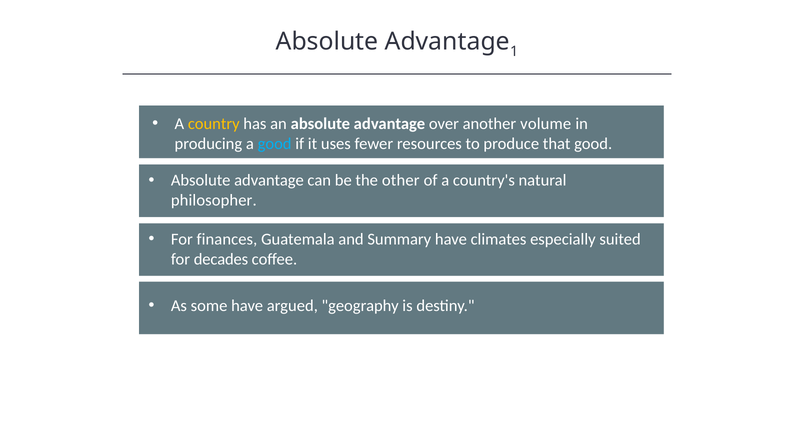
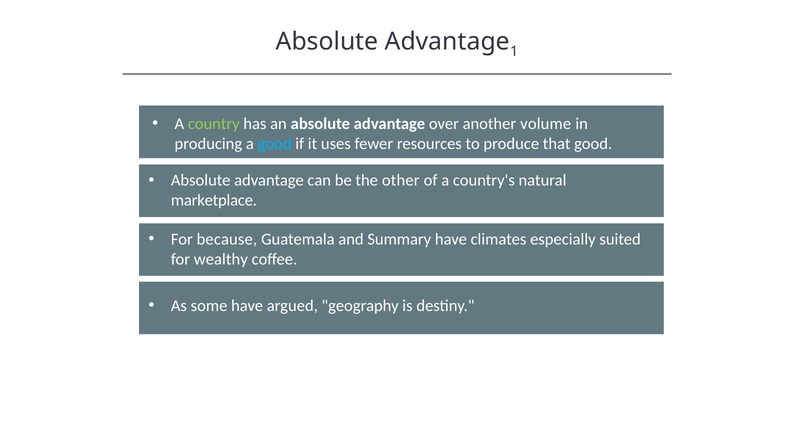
country colour: yellow -> light green
philosopher: philosopher -> marketplace
finances: finances -> because
decades: decades -> wealthy
